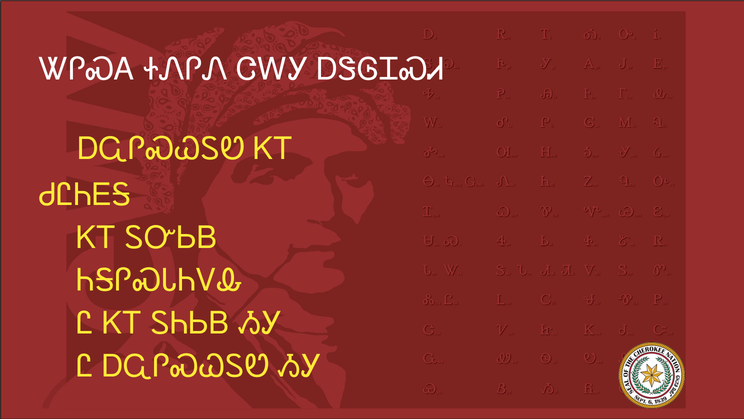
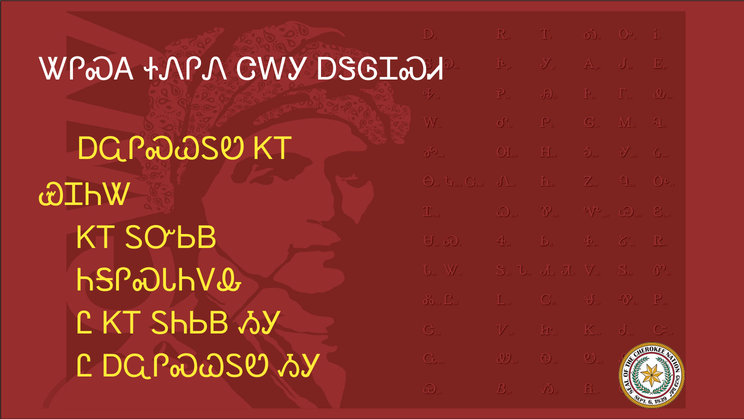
ᏧᏝᏂᎬᎦ: ᏧᏝᏂᎬᎦ -> ᏯᏆᏂᏔ
